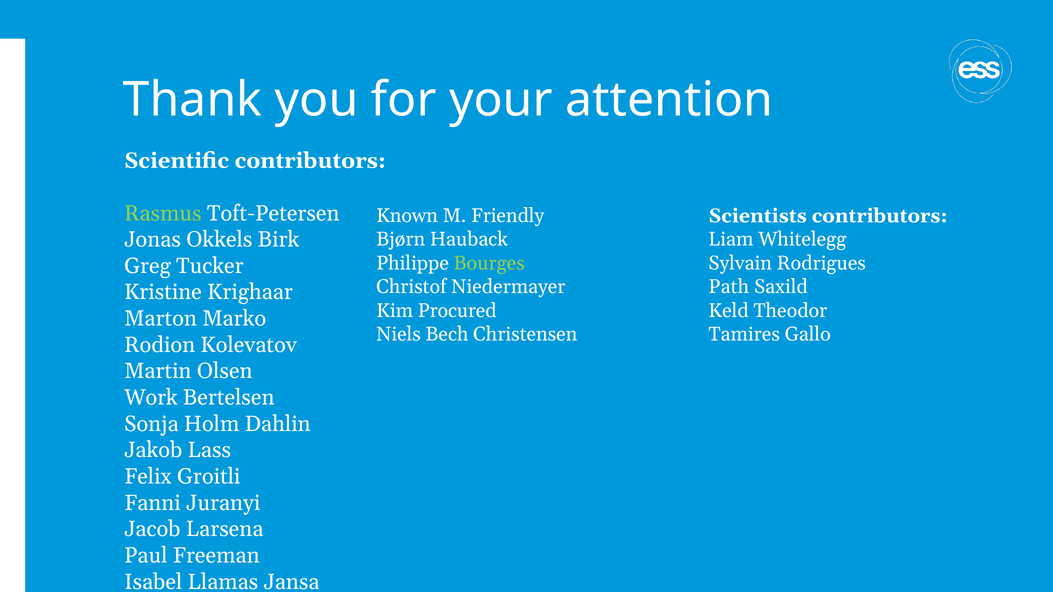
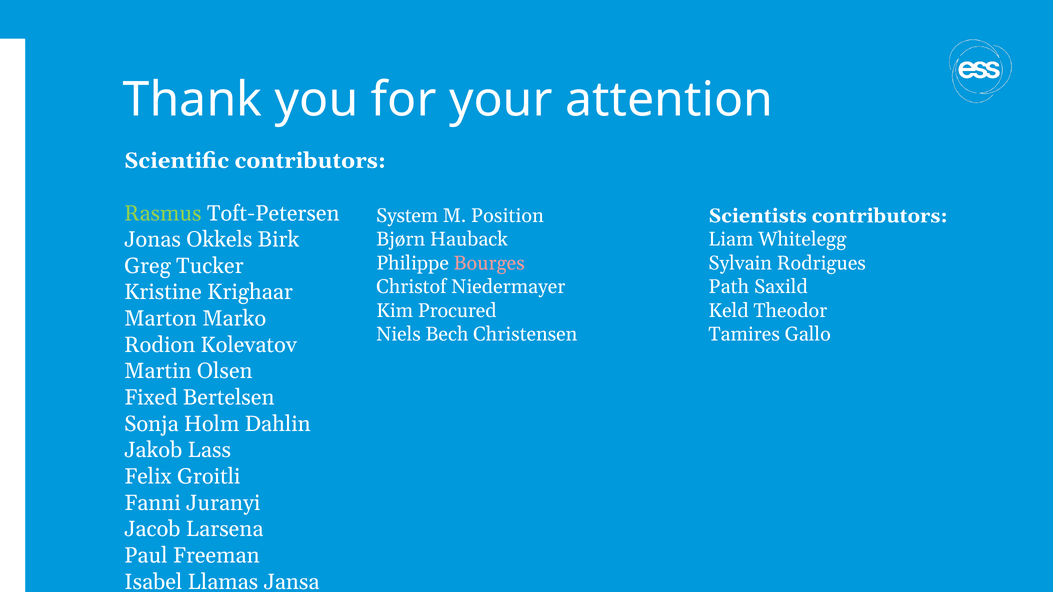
Known: Known -> System
Friendly: Friendly -> Position
Bourges colour: light green -> pink
Work: Work -> Fixed
